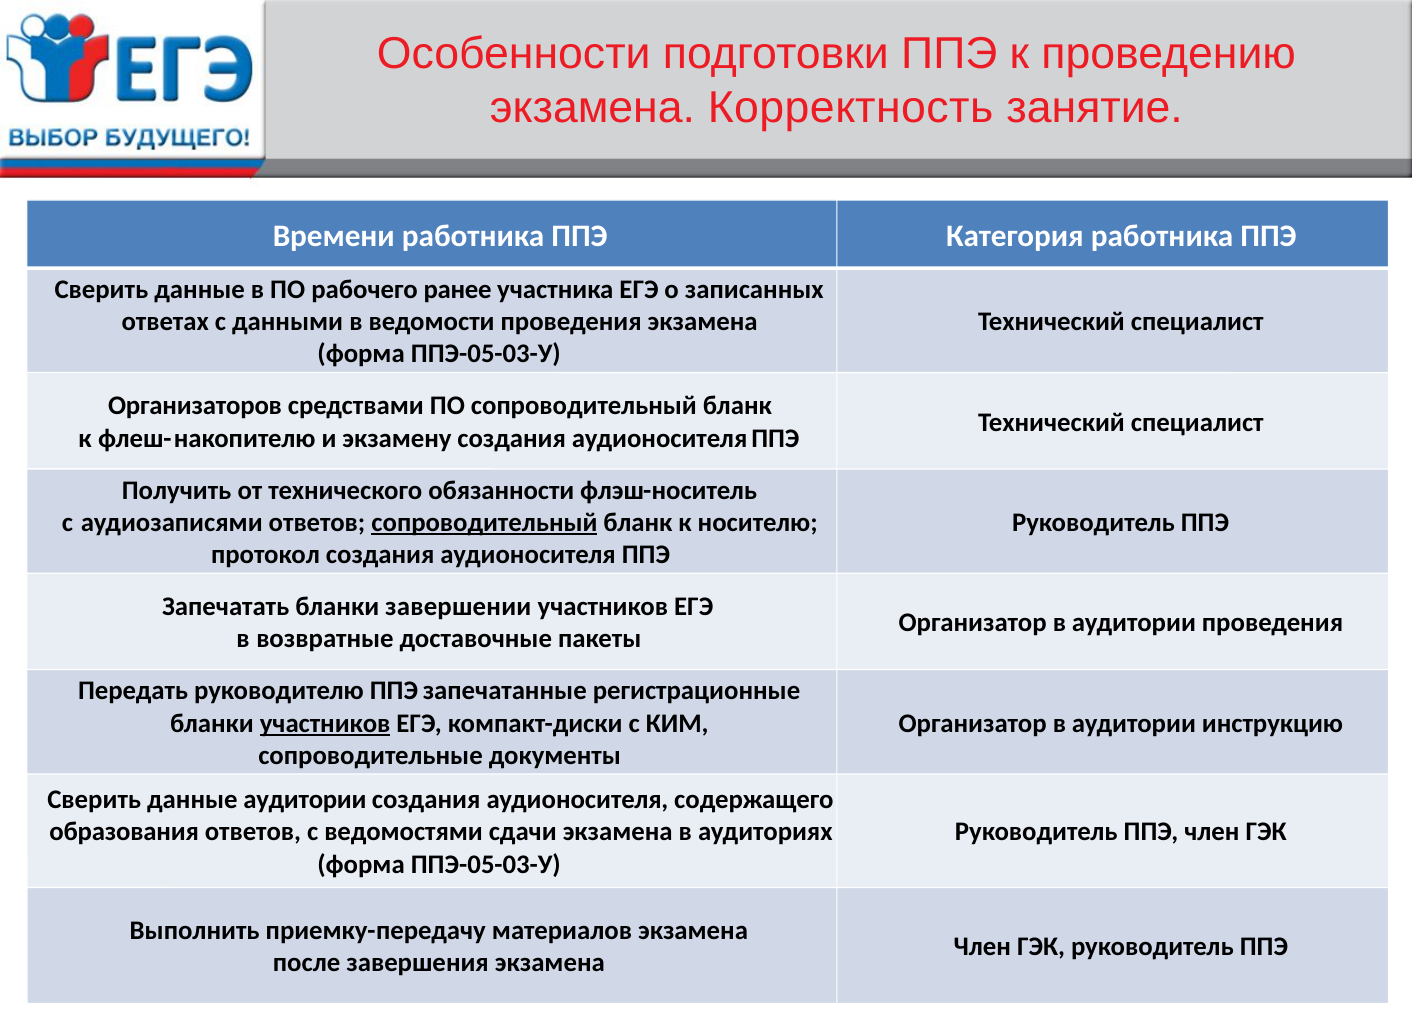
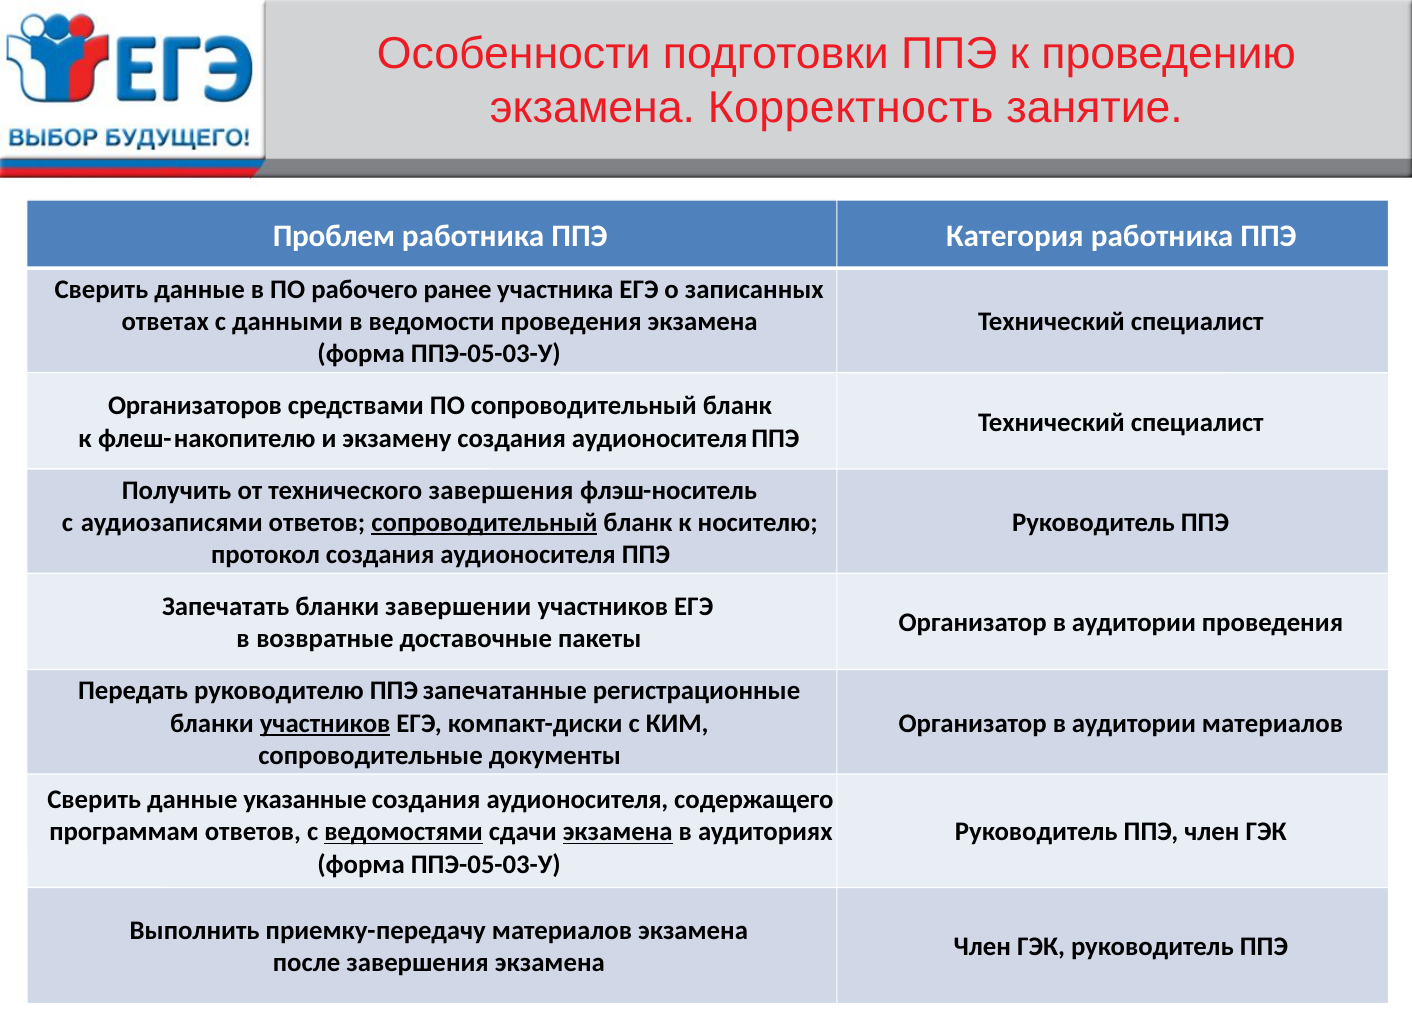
Времени: Времени -> Проблем
технического обязанности: обязанности -> завершения
аудитории инструкцию: инструкцию -> материалов
данные аудитории: аудитории -> указанные
образования: образования -> программам
ведомостями underline: none -> present
экзамена at (618, 832) underline: none -> present
